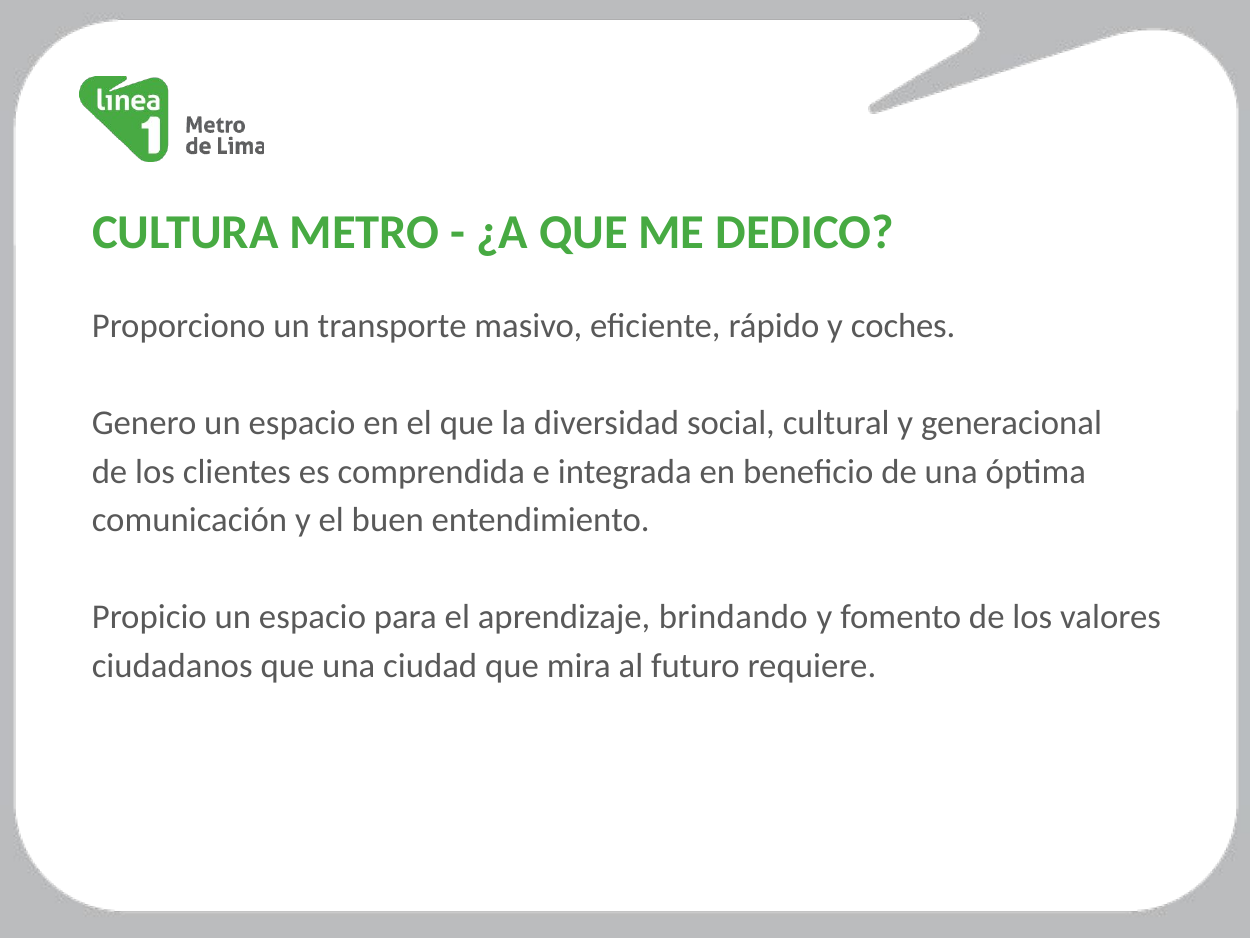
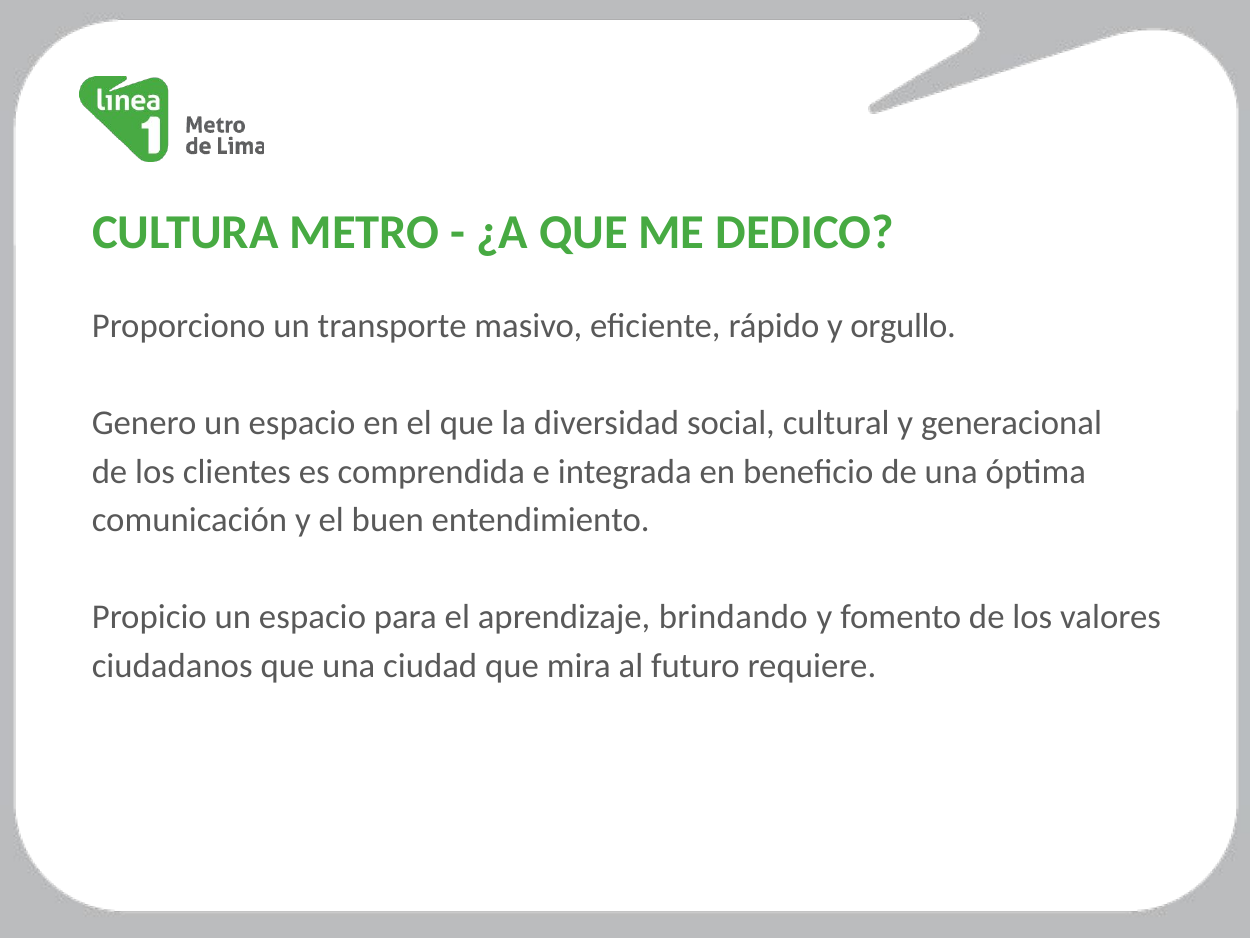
coches: coches -> orgullo
